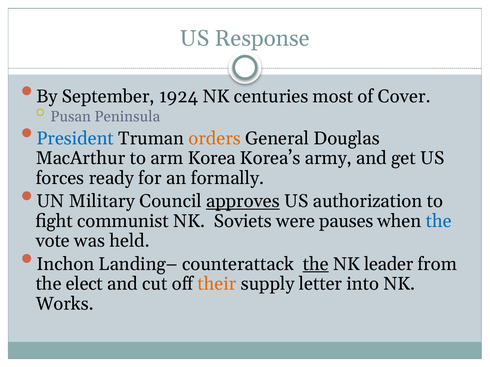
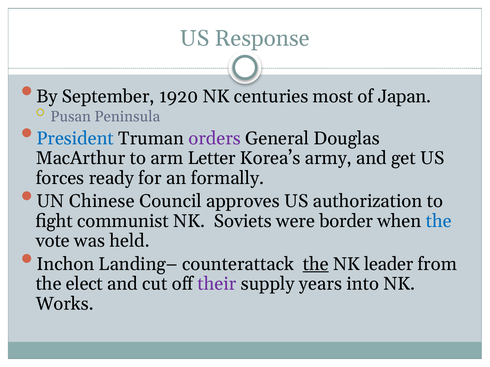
1924: 1924 -> 1920
Cover: Cover -> Japan
orders colour: orange -> purple
Korea: Korea -> Letter
Military: Military -> Chinese
approves underline: present -> none
pauses: pauses -> border
their colour: orange -> purple
letter: letter -> years
